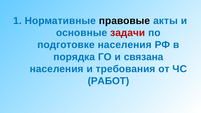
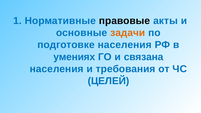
задачи colour: red -> orange
порядка: порядка -> умениях
РАБОТ: РАБОТ -> ЦЕЛЕЙ
